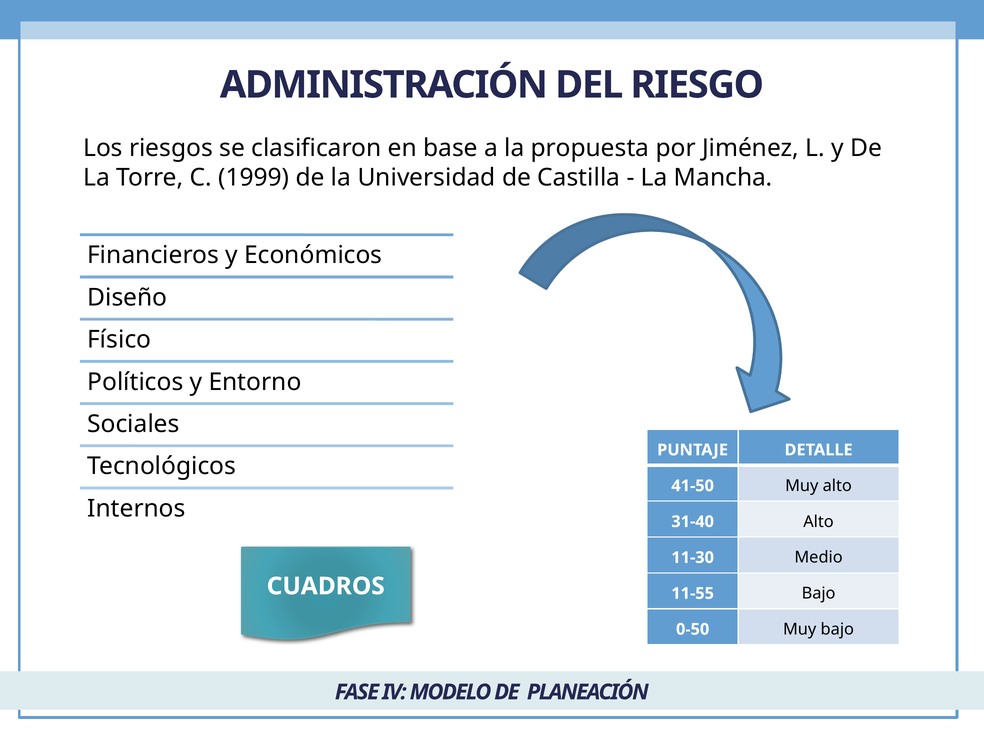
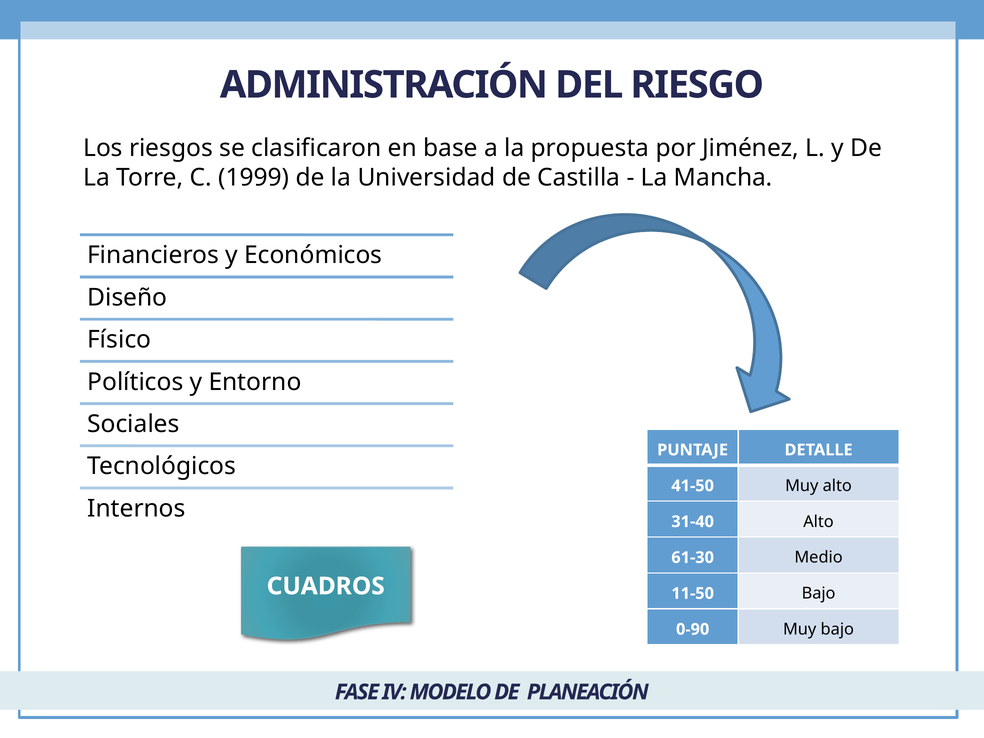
11-30: 11-30 -> 61-30
11-55: 11-55 -> 11-50
0-50: 0-50 -> 0-90
